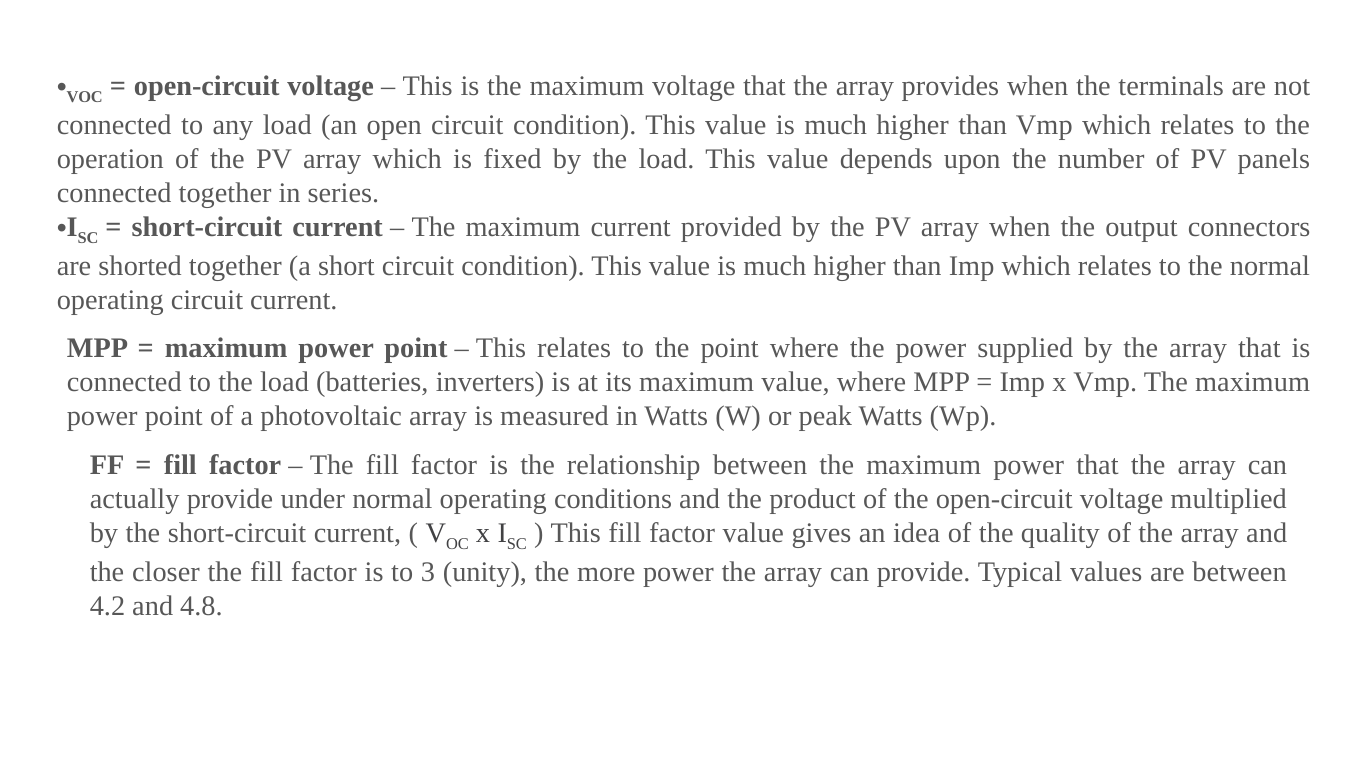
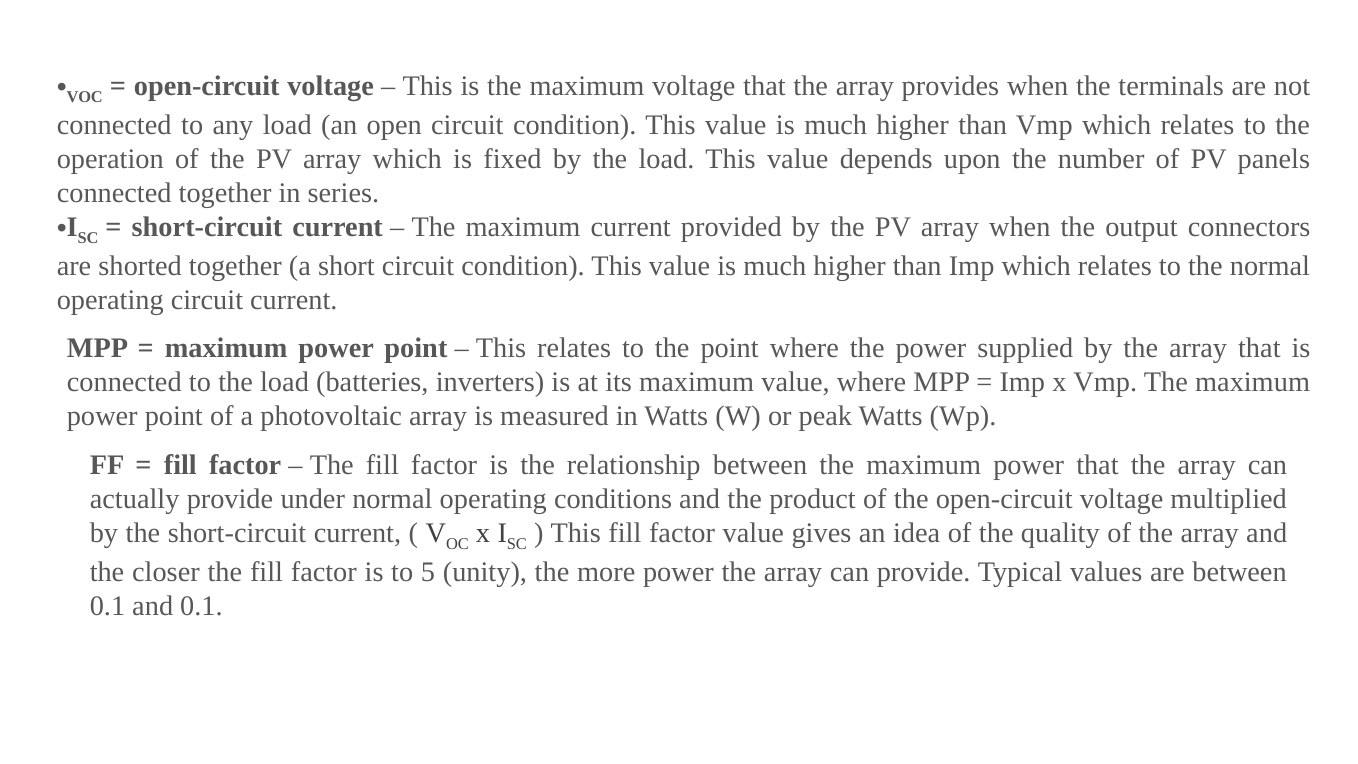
3: 3 -> 5
4.2 at (108, 606): 4.2 -> 0.1
and 4.8: 4.8 -> 0.1
